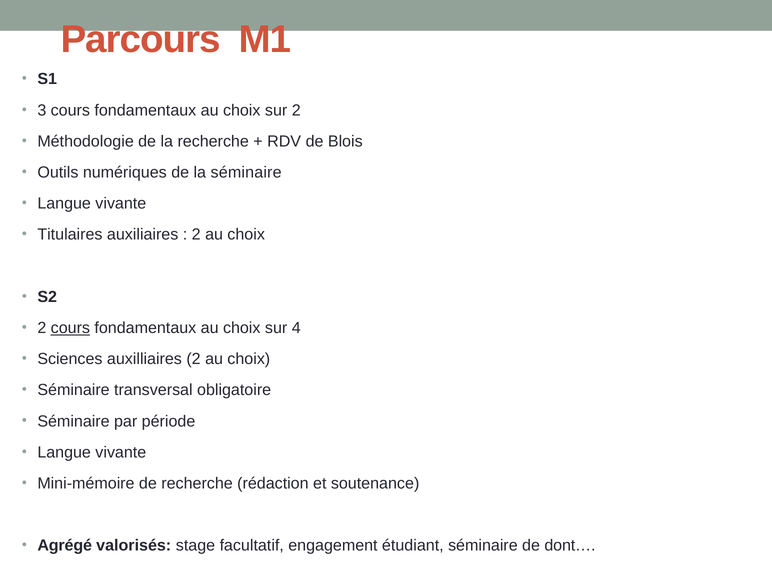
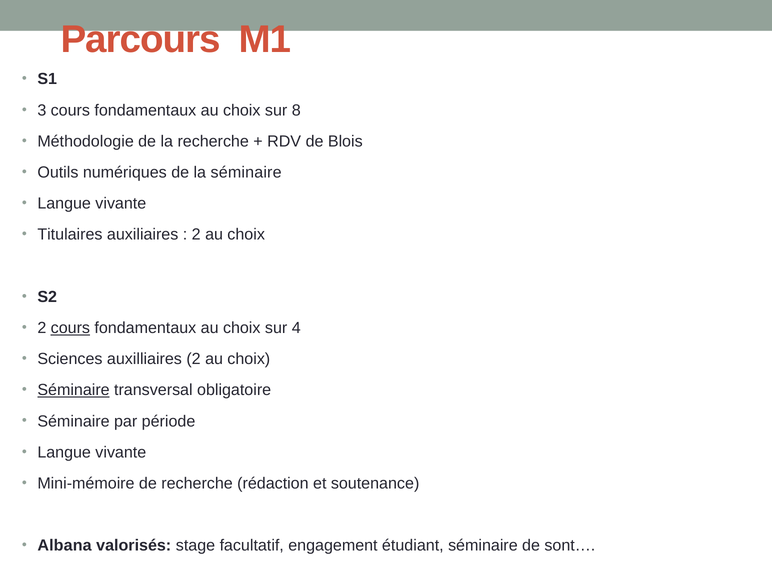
sur 2: 2 -> 8
Séminaire at (74, 390) underline: none -> present
Agrégé: Agrégé -> Albana
dont…: dont… -> sont…
